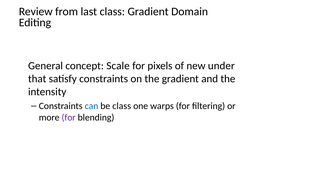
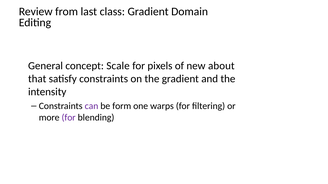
under: under -> about
can colour: blue -> purple
be class: class -> form
